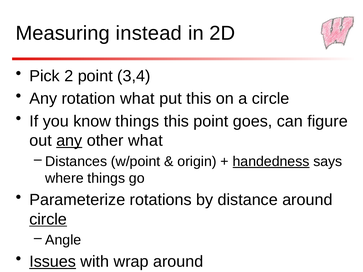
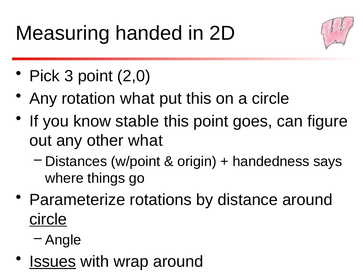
instead: instead -> handed
2: 2 -> 3
3,4: 3,4 -> 2,0
know things: things -> stable
any at (69, 141) underline: present -> none
handedness underline: present -> none
